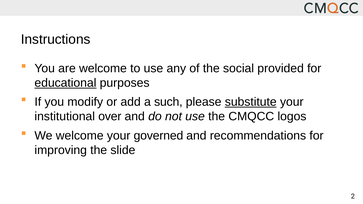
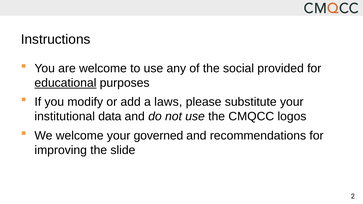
such: such -> laws
substitute underline: present -> none
over: over -> data
